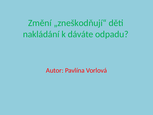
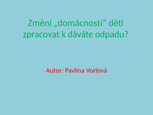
„zneškodňují“: „zneškodňují“ -> „domácnosti“
nakládání: nakládání -> zpracovat
